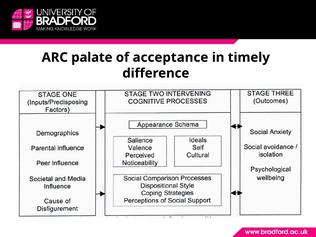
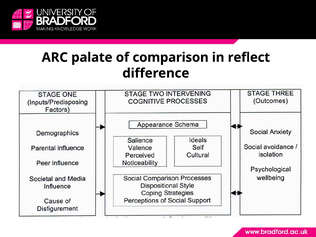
acceptance: acceptance -> comparison
timely: timely -> reflect
